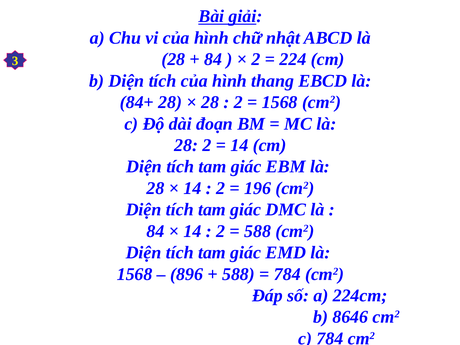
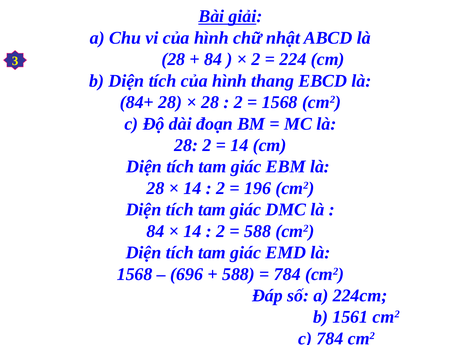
896: 896 -> 696
8646: 8646 -> 1561
